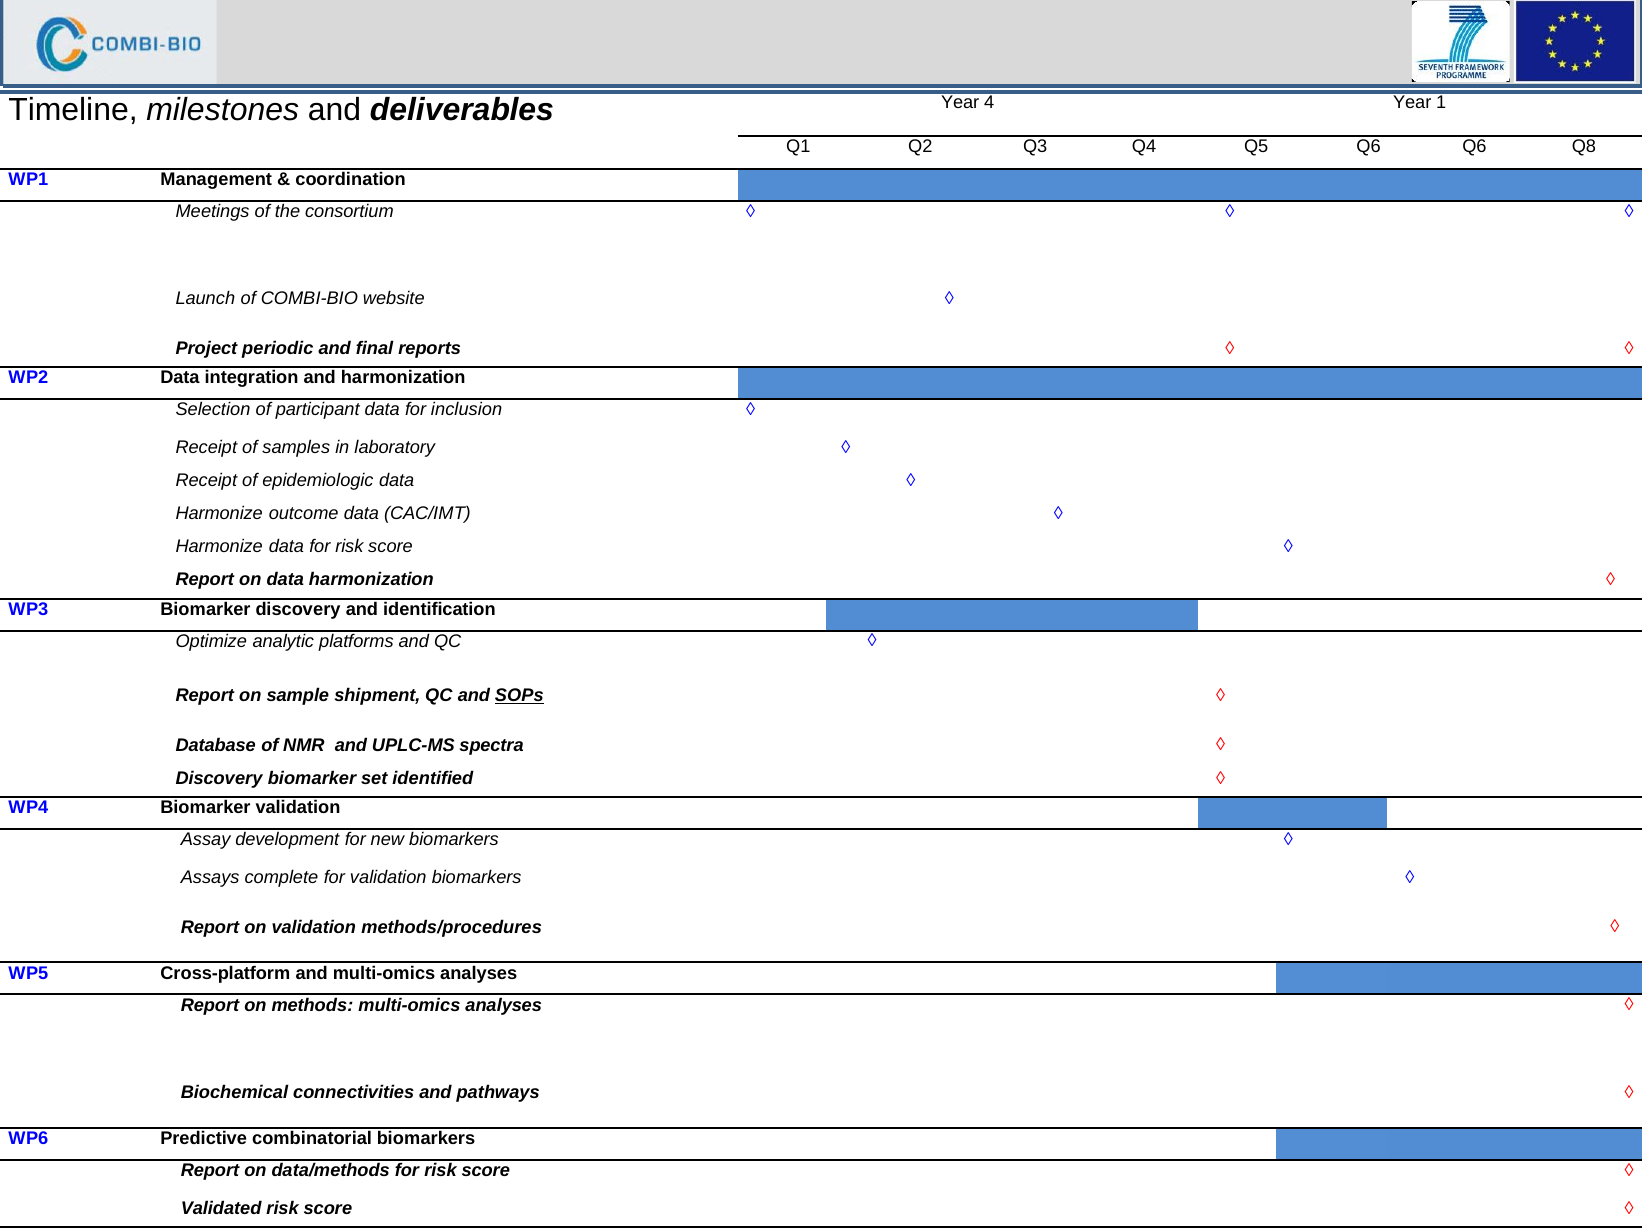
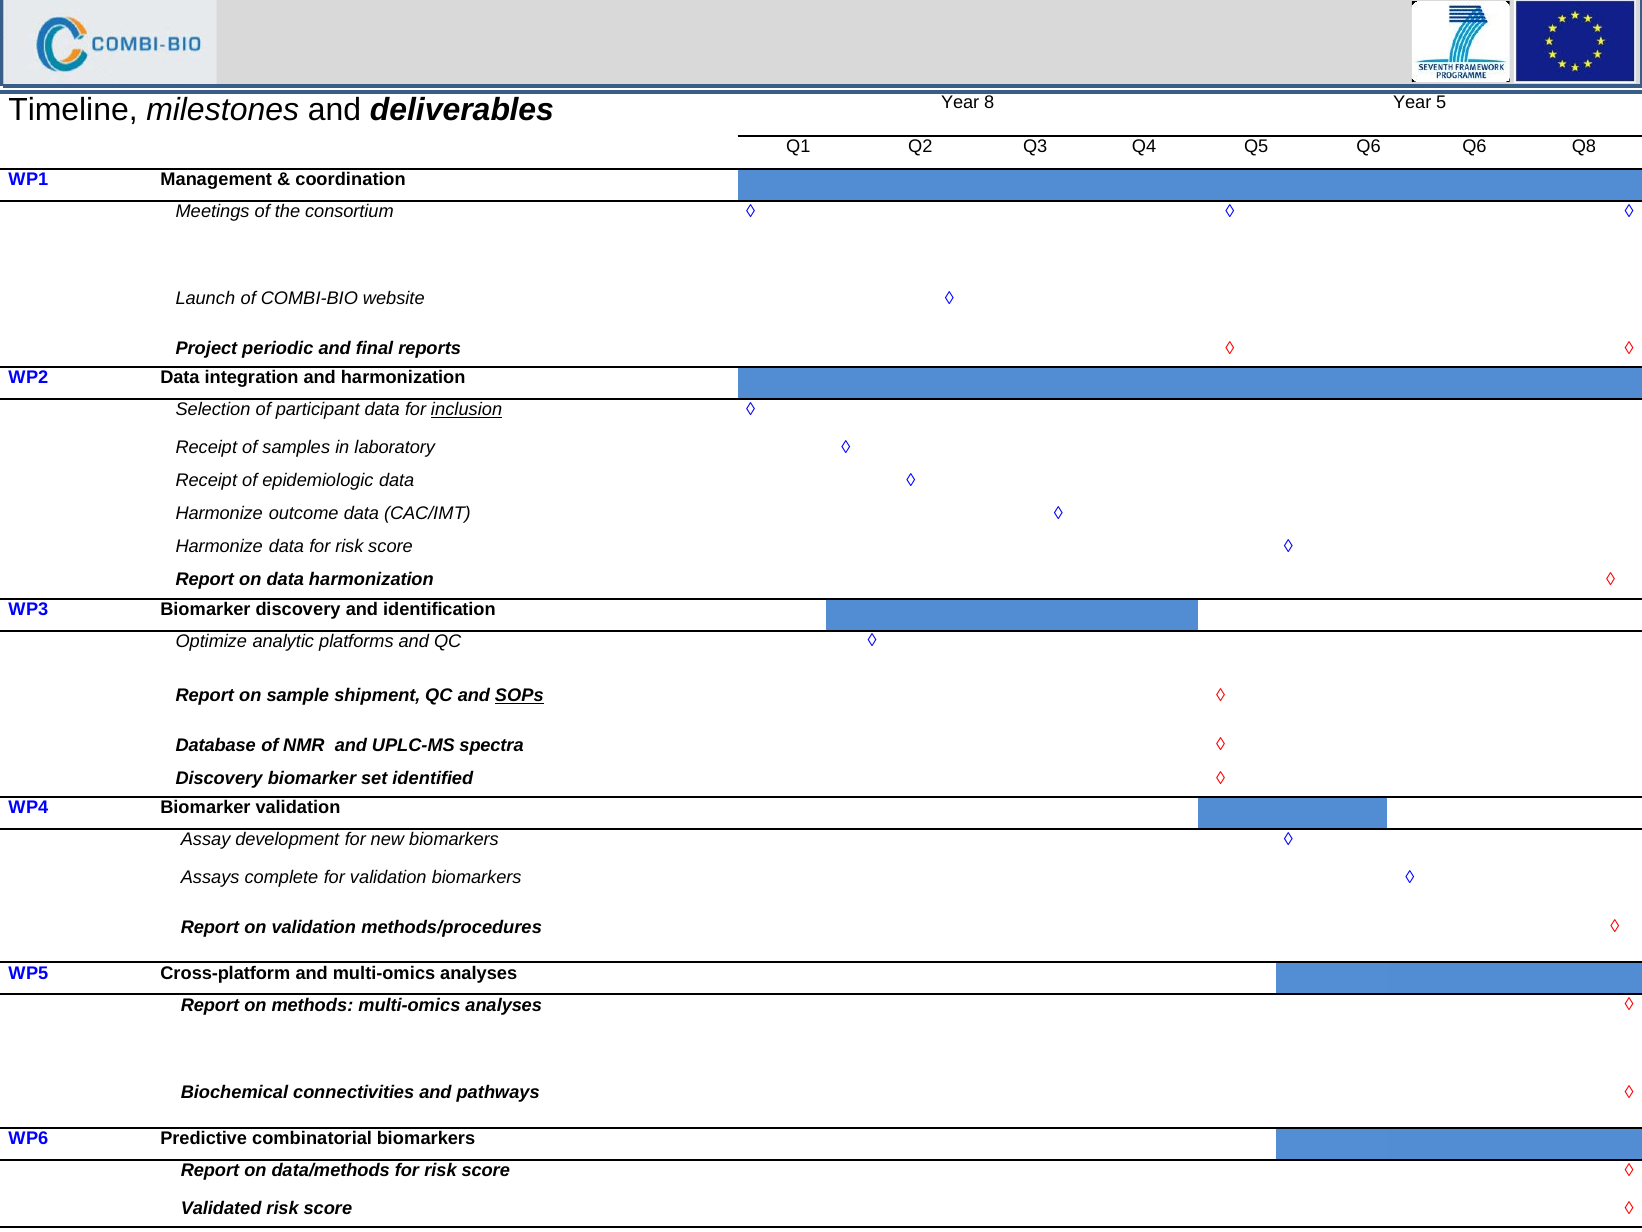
4: 4 -> 8
1: 1 -> 5
inclusion underline: none -> present
